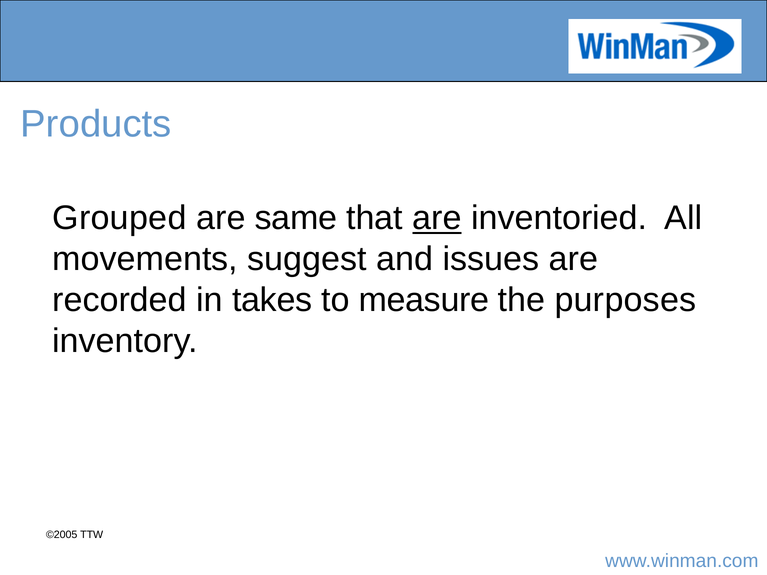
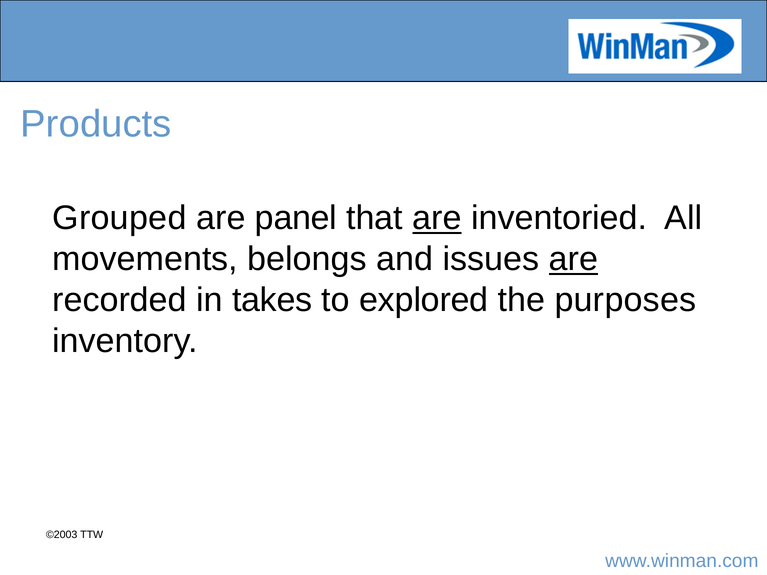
same: same -> panel
suggest: suggest -> belongs
are at (573, 259) underline: none -> present
measure: measure -> explored
©2005: ©2005 -> ©2003
